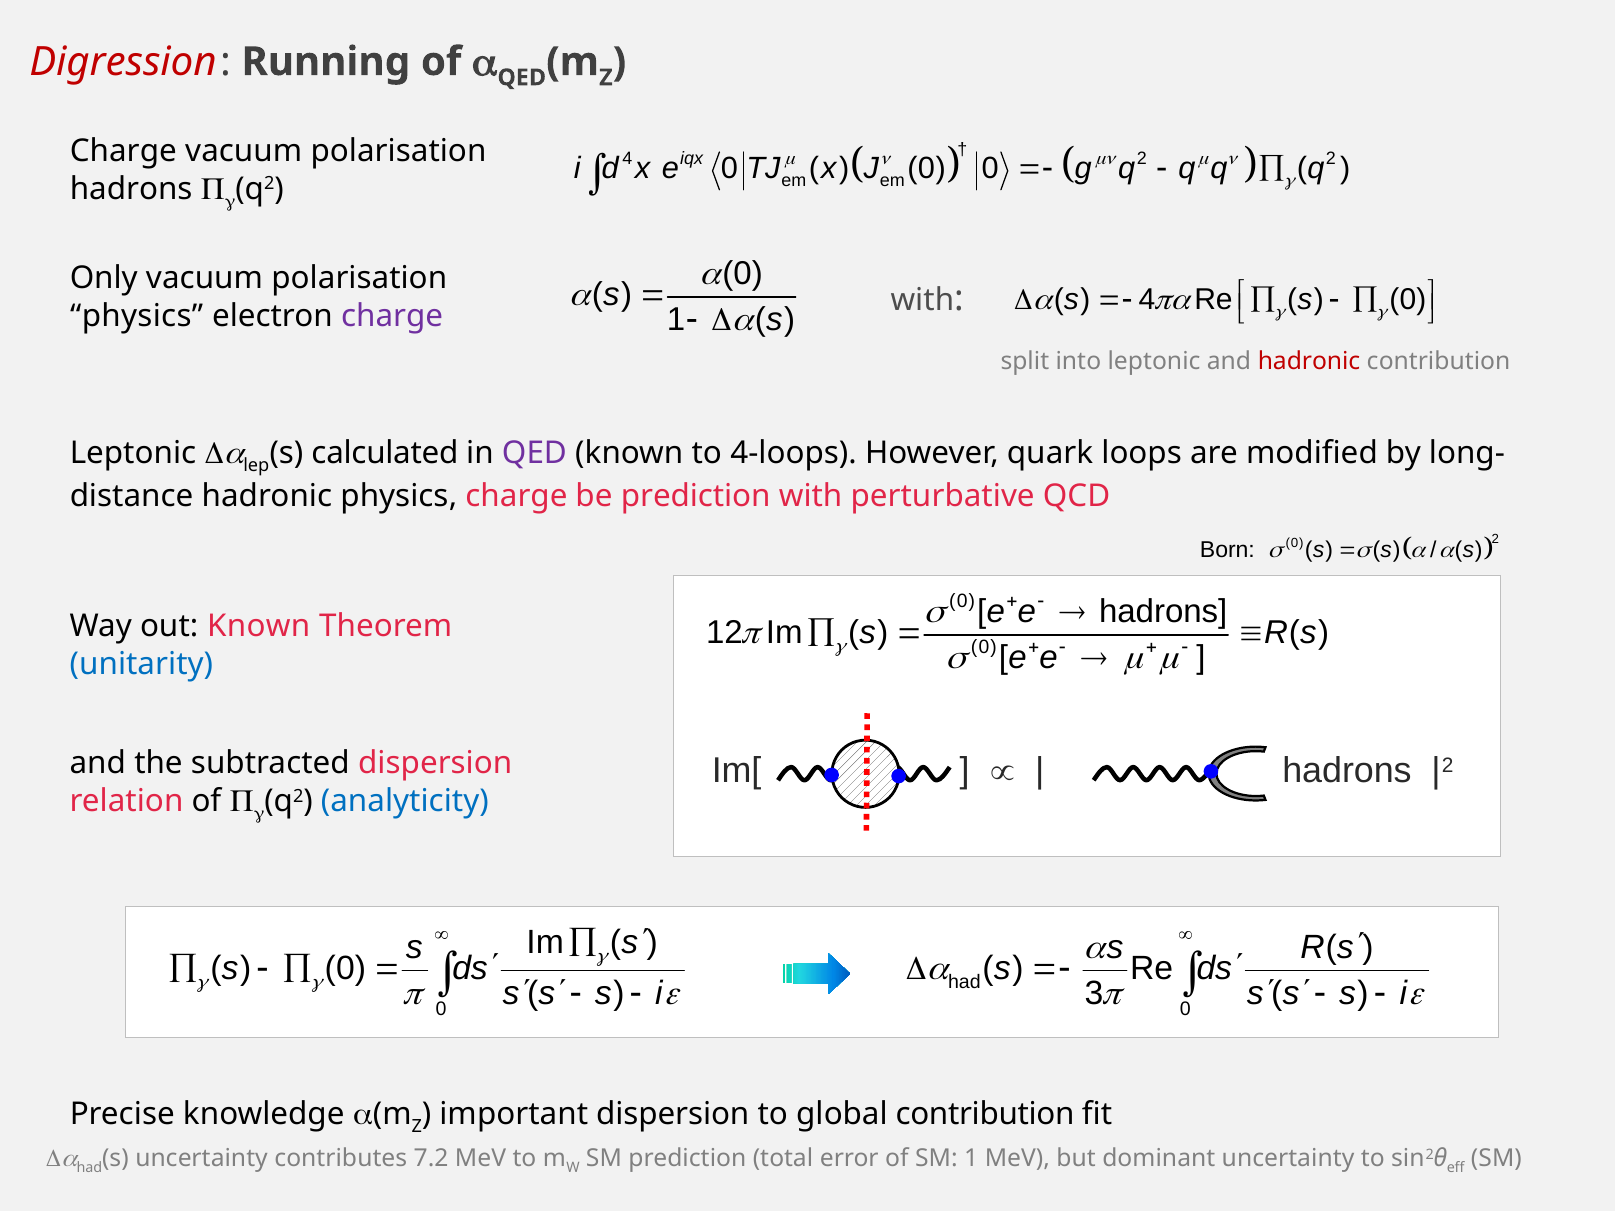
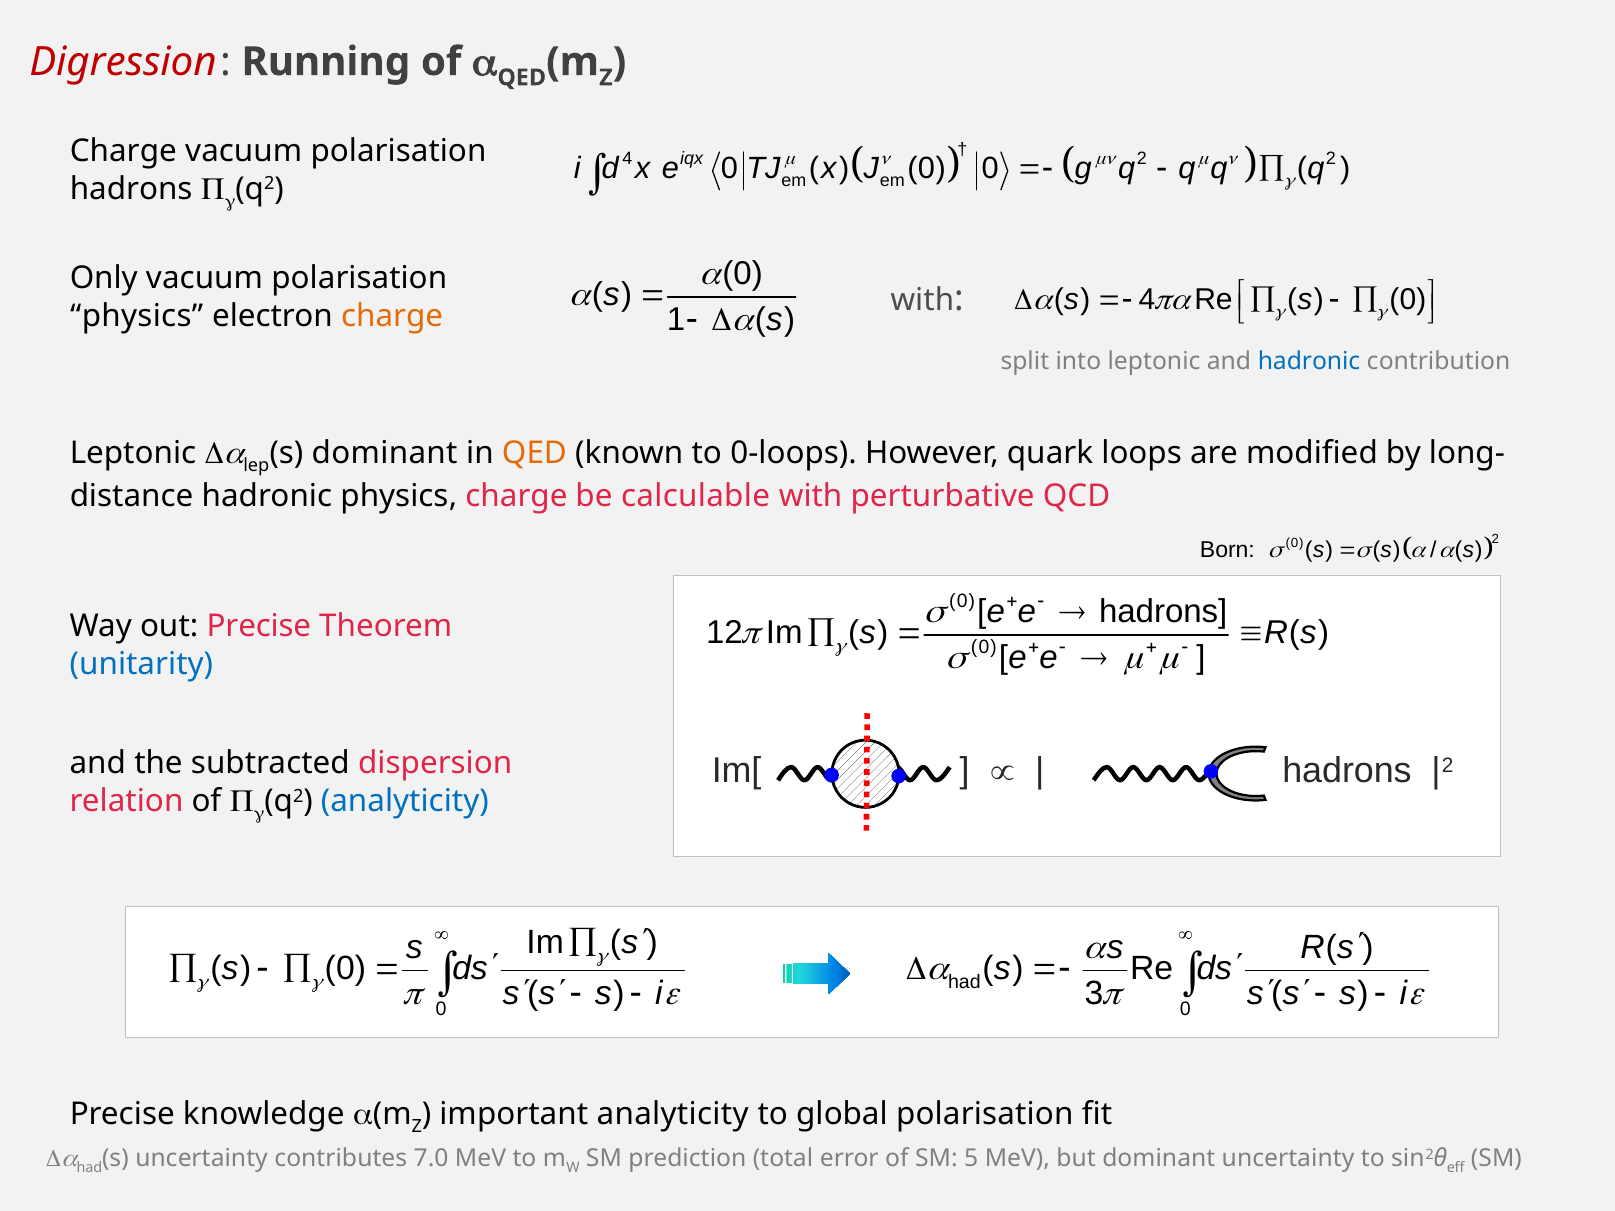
charge at (392, 316) colour: purple -> orange
hadronic at (1309, 362) colour: red -> blue
calculated at (385, 453): calculated -> dominant
QED at (534, 453) colour: purple -> orange
4-loops: 4-loops -> 0-loops
be prediction: prediction -> calculable
out Known: Known -> Precise
important dispersion: dispersion -> analyticity
global contribution: contribution -> polarisation
7.2: 7.2 -> 7.0
SM 1: 1 -> 5
